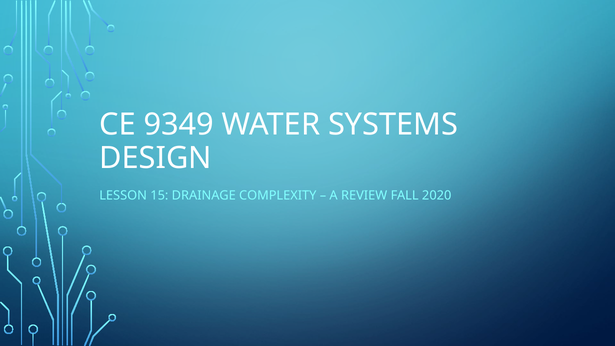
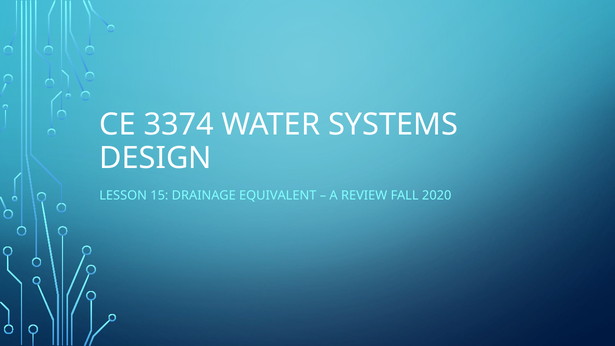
9349: 9349 -> 3374
COMPLEXITY: COMPLEXITY -> EQUIVALENT
